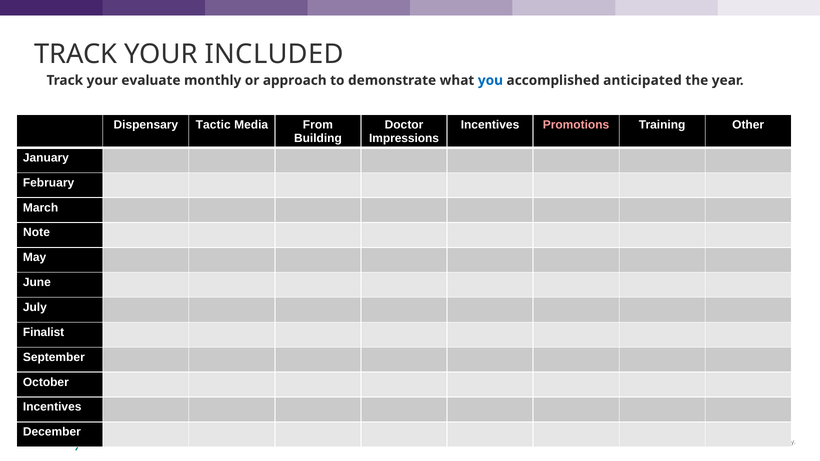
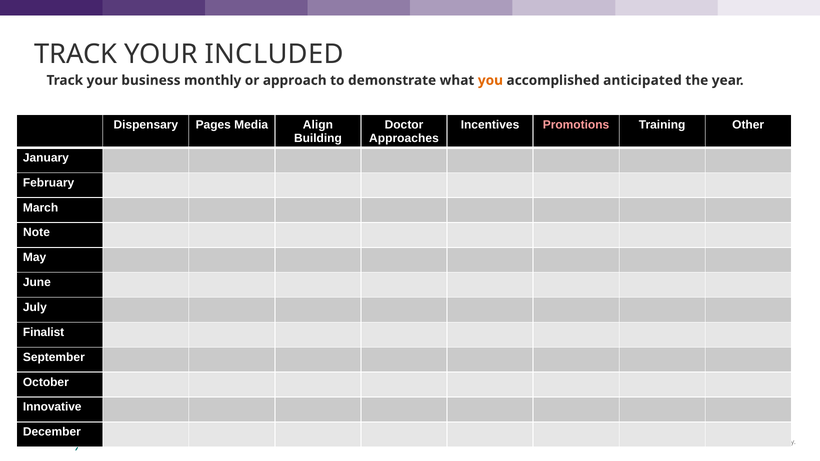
evaluate: evaluate -> business
you colour: blue -> orange
Tactic: Tactic -> Pages
From: From -> Align
Impressions: Impressions -> Approaches
Incentives at (52, 407): Incentives -> Innovative
